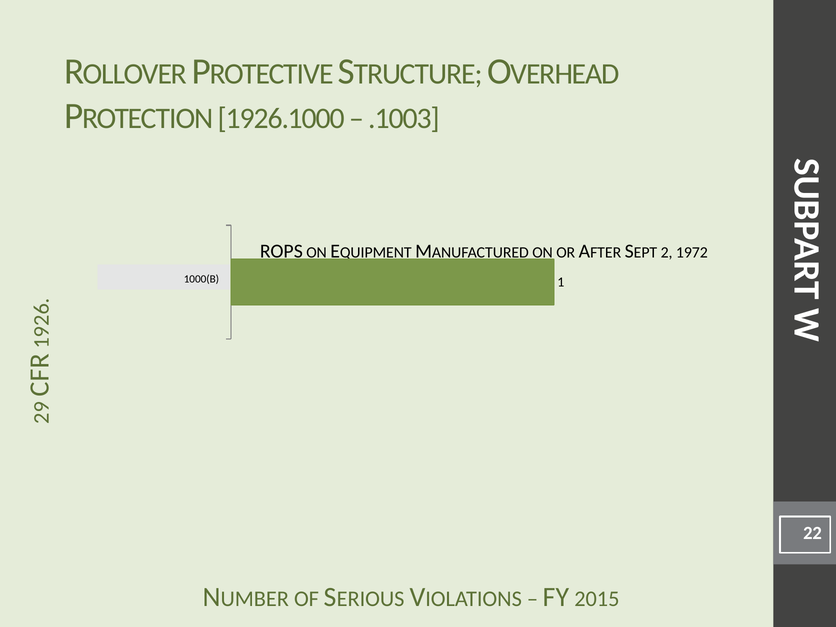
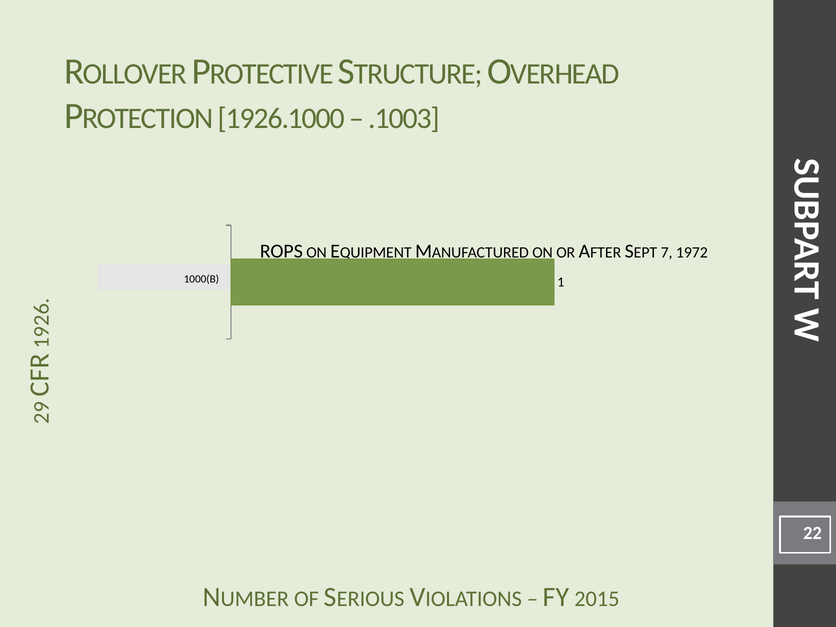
2 at (667, 252): 2 -> 7
